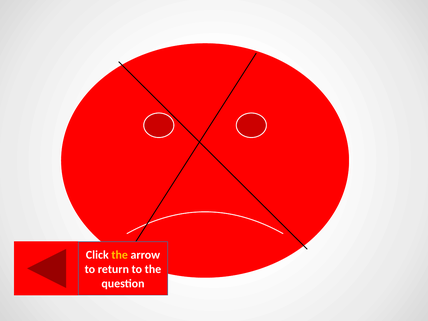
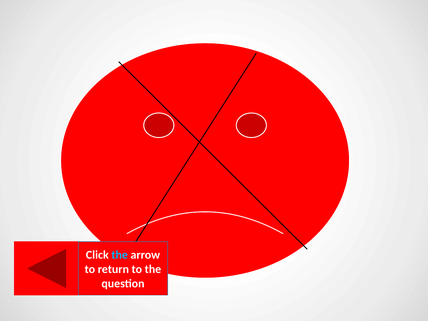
the at (120, 255) colour: yellow -> light blue
